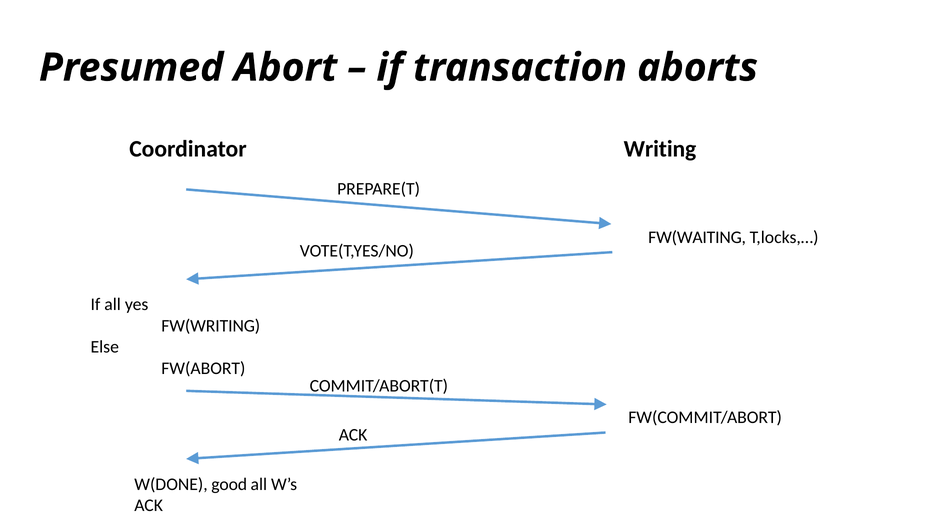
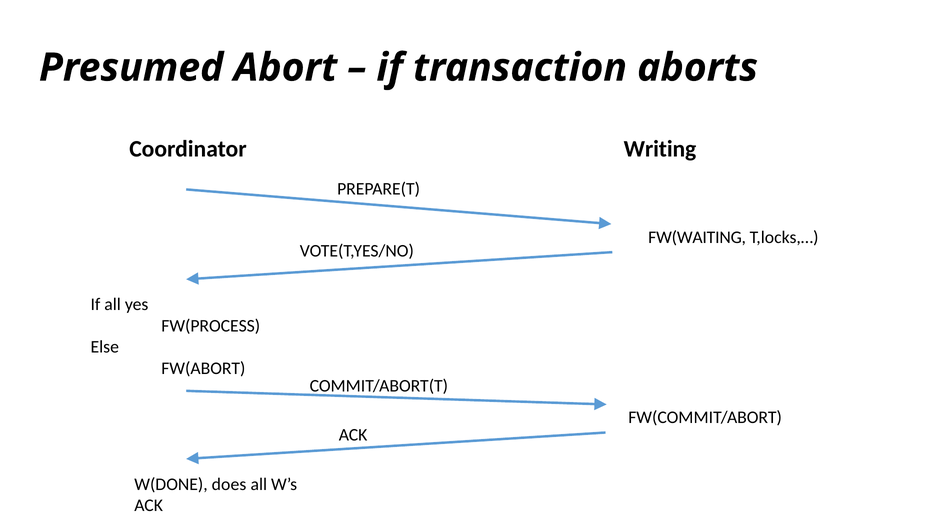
FW(WRITING: FW(WRITING -> FW(PROCESS
good: good -> does
